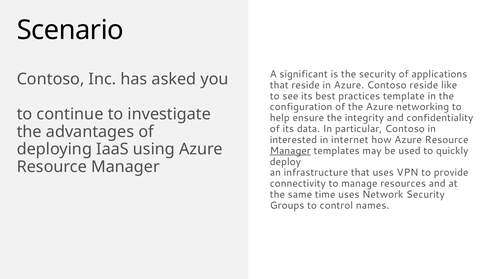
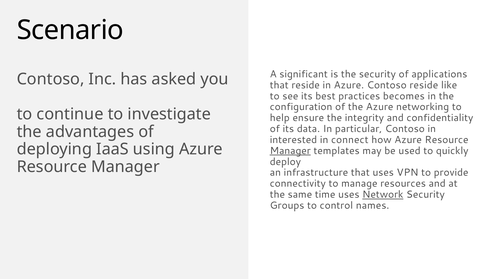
template: template -> becomes
internet: internet -> connect
Network underline: none -> present
